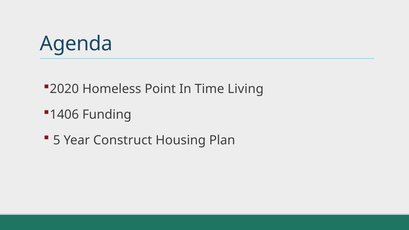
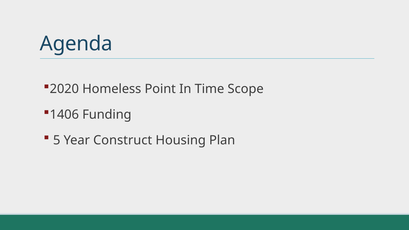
Living: Living -> Scope
